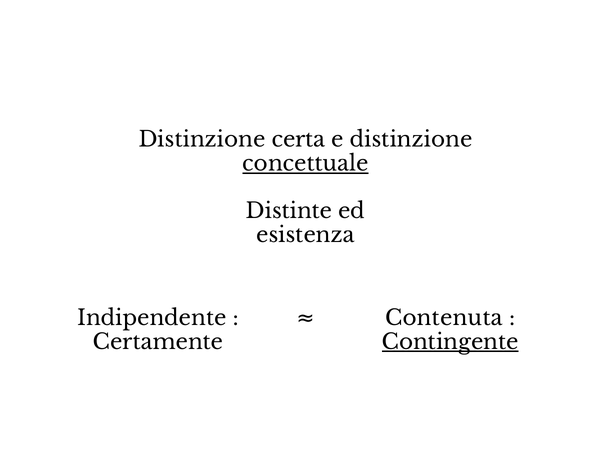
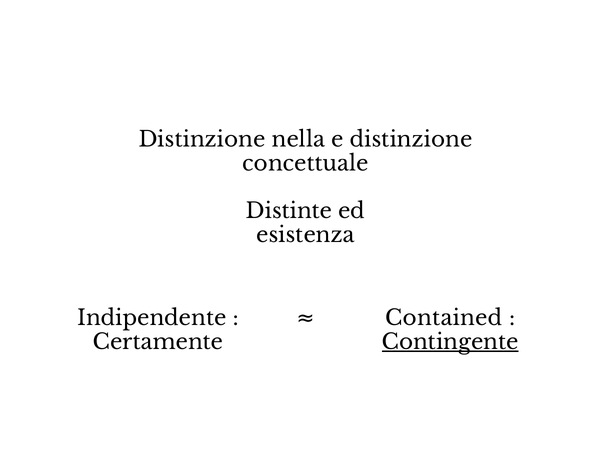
certa: certa -> nella
concettuale underline: present -> none
Contenuta: Contenuta -> Contained
